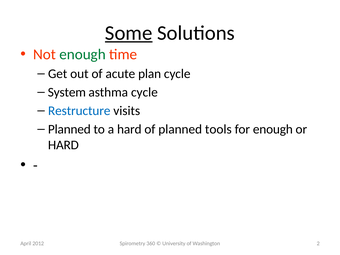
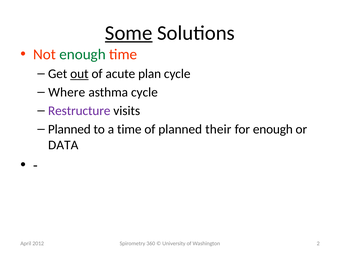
out underline: none -> present
System: System -> Where
Restructure colour: blue -> purple
a hard: hard -> time
tools: tools -> their
HARD at (63, 145): HARD -> DATA
